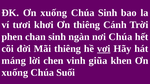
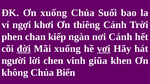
Chúa Sinh: Sinh -> Suối
tươi: tươi -> ngợi
chan sinh: sinh -> kiếp
nơi Chúa: Chúa -> Cánh
đời underline: none -> present
Mãi thiêng: thiêng -> xuống
máng: máng -> người
xuống at (15, 73): xuống -> không
Suối: Suối -> Biển
